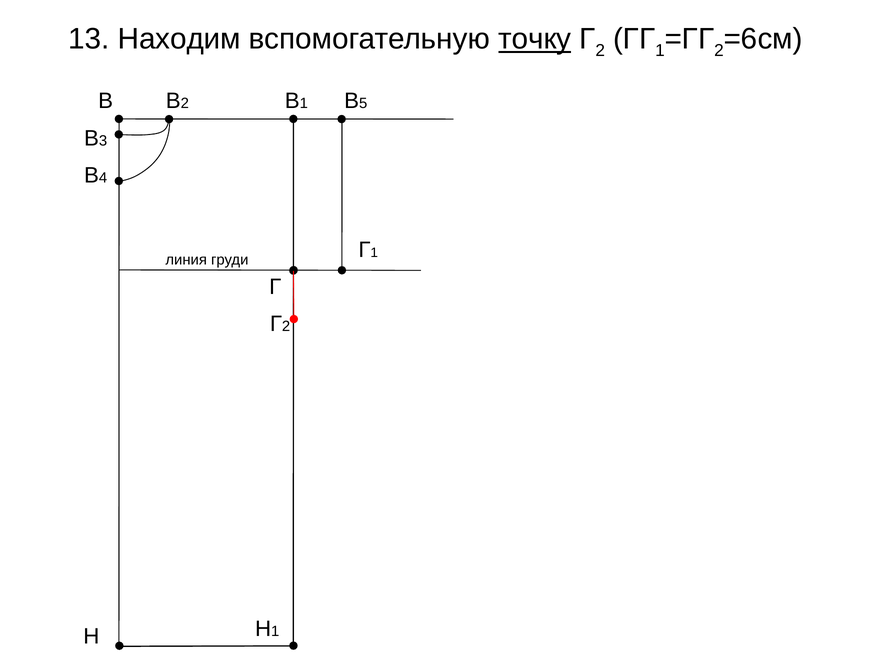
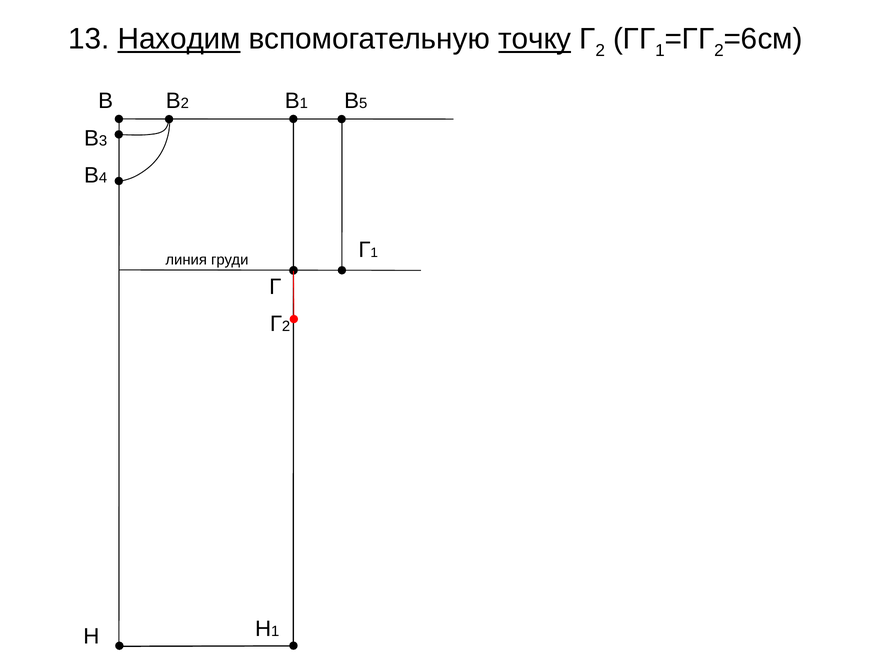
Находим underline: none -> present
